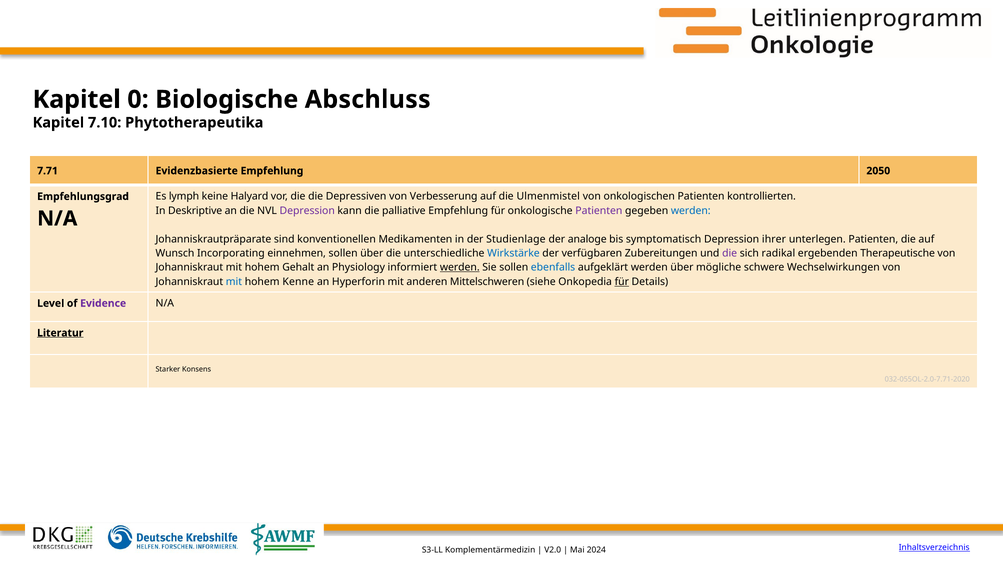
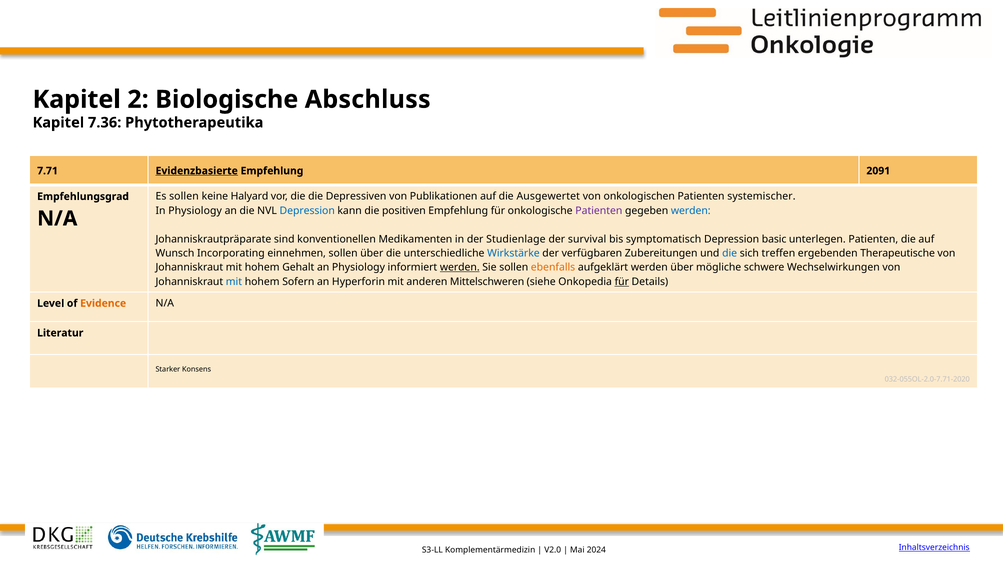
0: 0 -> 2
7.10: 7.10 -> 7.36
Evidenzbasierte underline: none -> present
2050: 2050 -> 2091
Es lymph: lymph -> sollen
Verbesserung: Verbesserung -> Publikationen
Ulmenmistel: Ulmenmistel -> Ausgewertet
kontrollierten: kontrollierten -> systemischer
In Deskriptive: Deskriptive -> Physiology
Depression at (307, 211) colour: purple -> blue
palliative: palliative -> positiven
analoge: analoge -> survival
ihrer: ihrer -> basic
die at (730, 253) colour: purple -> blue
radikal: radikal -> treffen
ebenfalls colour: blue -> orange
Kenne: Kenne -> Sofern
Evidence colour: purple -> orange
Literatur underline: present -> none
